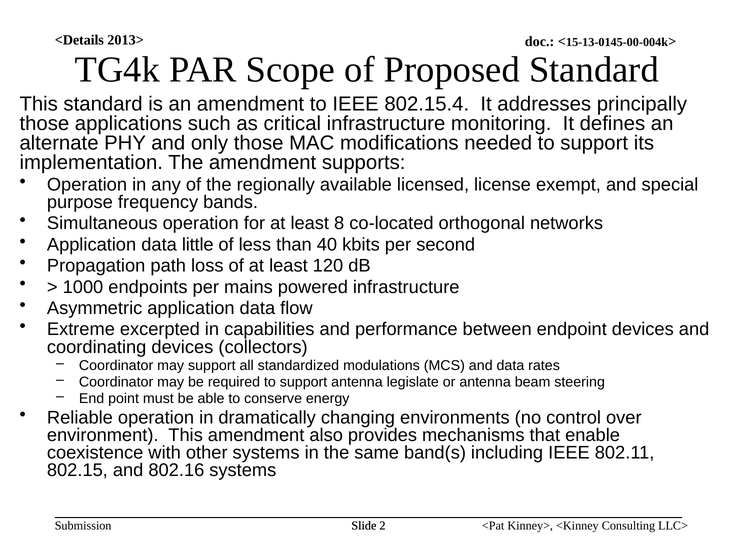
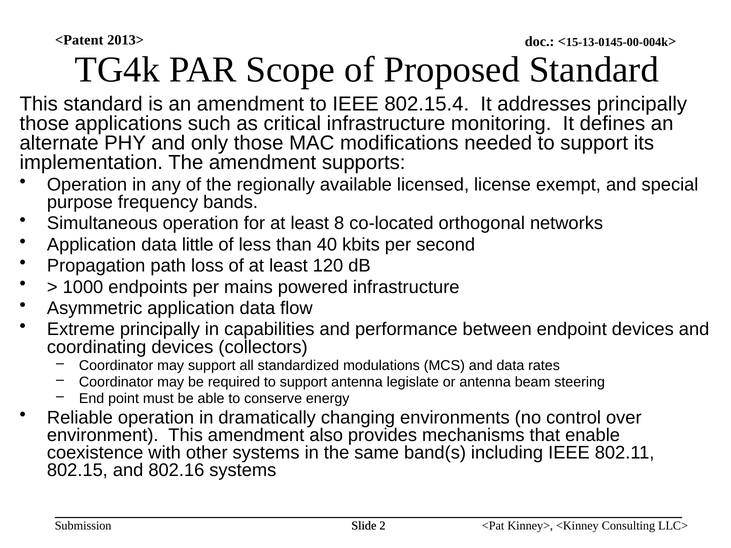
<Details: <Details -> <Patent
Extreme excerpted: excerpted -> principally
